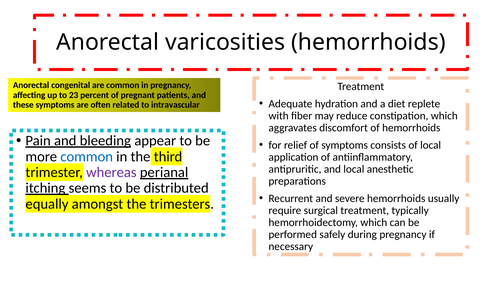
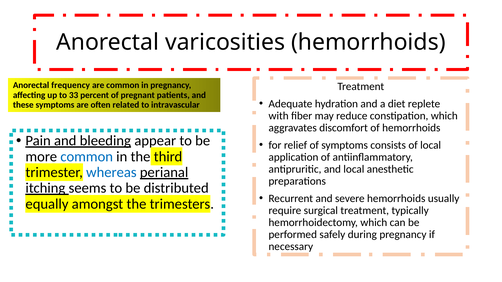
congenital: congenital -> frequency
23: 23 -> 33
whereas colour: purple -> blue
